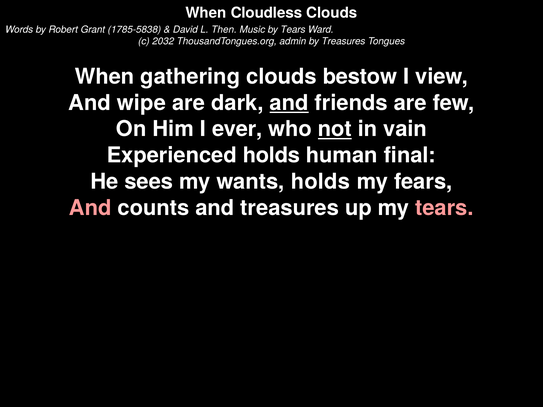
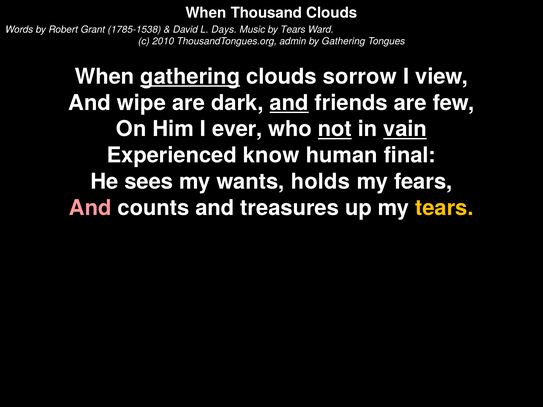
Cloudless: Cloudless -> Thousand
1785-5838: 1785-5838 -> 1785-1538
Then: Then -> Days
2032: 2032 -> 2010
by Treasures: Treasures -> Gathering
gathering at (190, 77) underline: none -> present
bestow: bestow -> sorrow
vain underline: none -> present
Experienced holds: holds -> know
tears at (444, 208) colour: pink -> yellow
